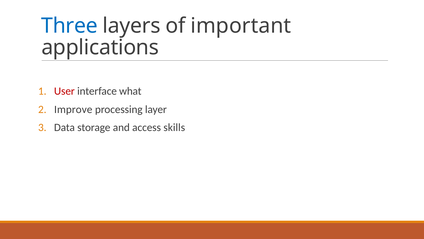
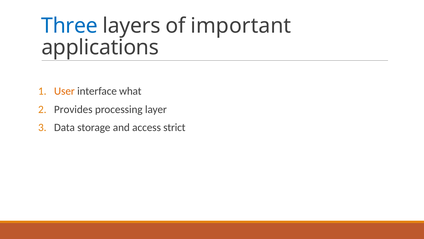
User colour: red -> orange
Improve: Improve -> Provides
skills: skills -> strict
